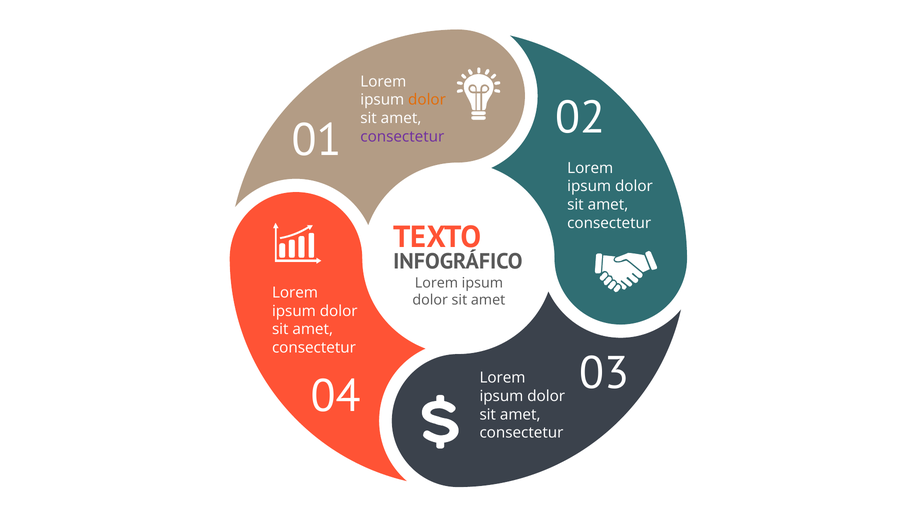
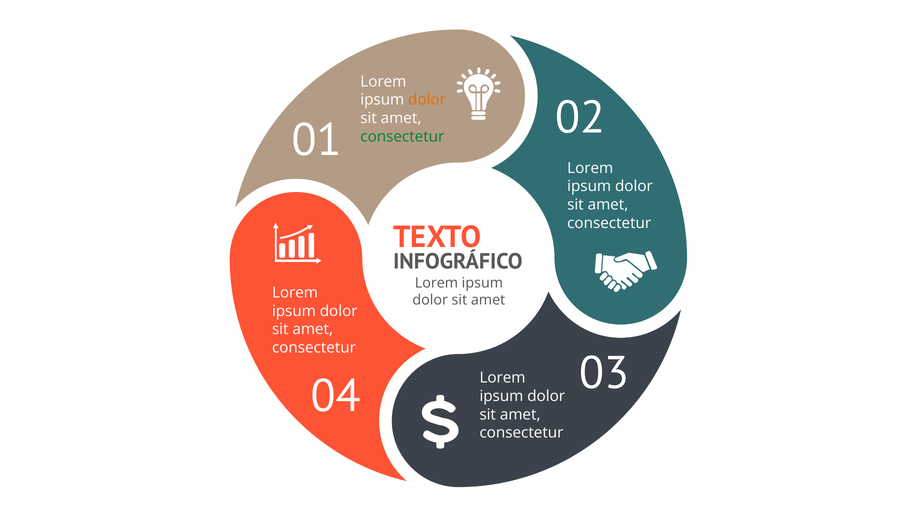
consectetur at (402, 137) colour: purple -> green
